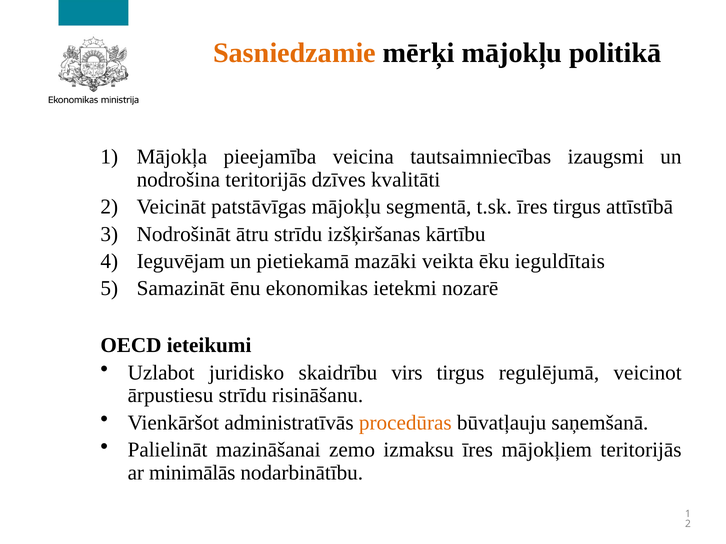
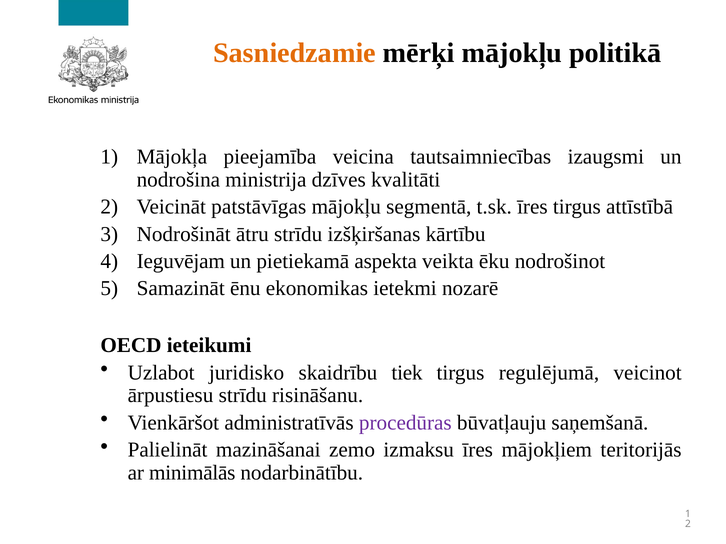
nodrošina teritorijās: teritorijās -> ministrija
mazāki: mazāki -> aspekta
ieguldītais: ieguldītais -> nodrošinot
virs: virs -> tiek
procedūras colour: orange -> purple
